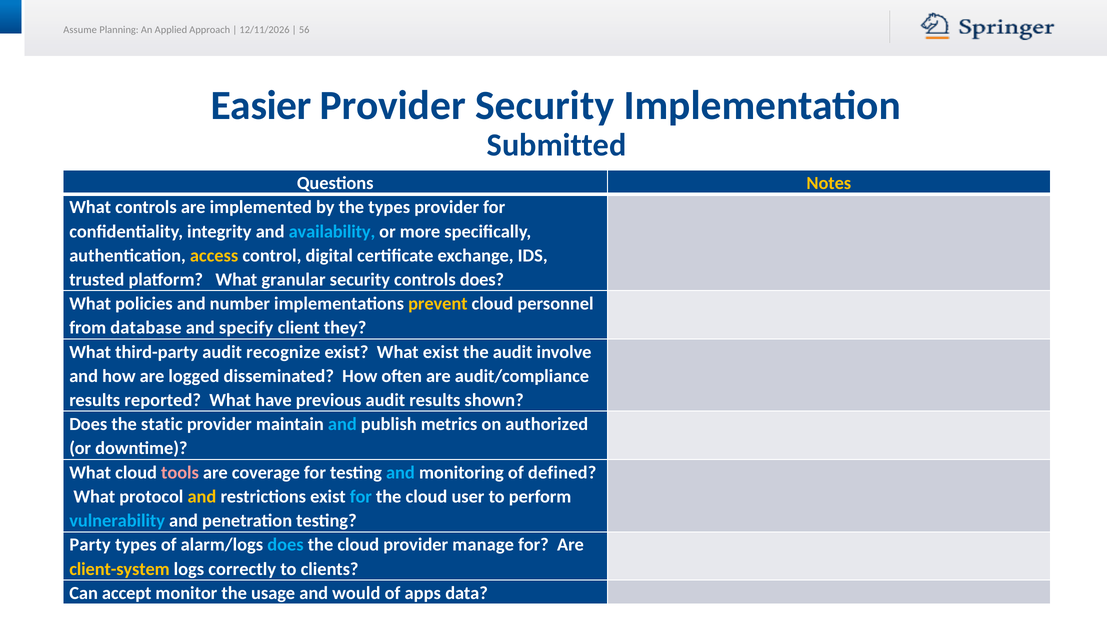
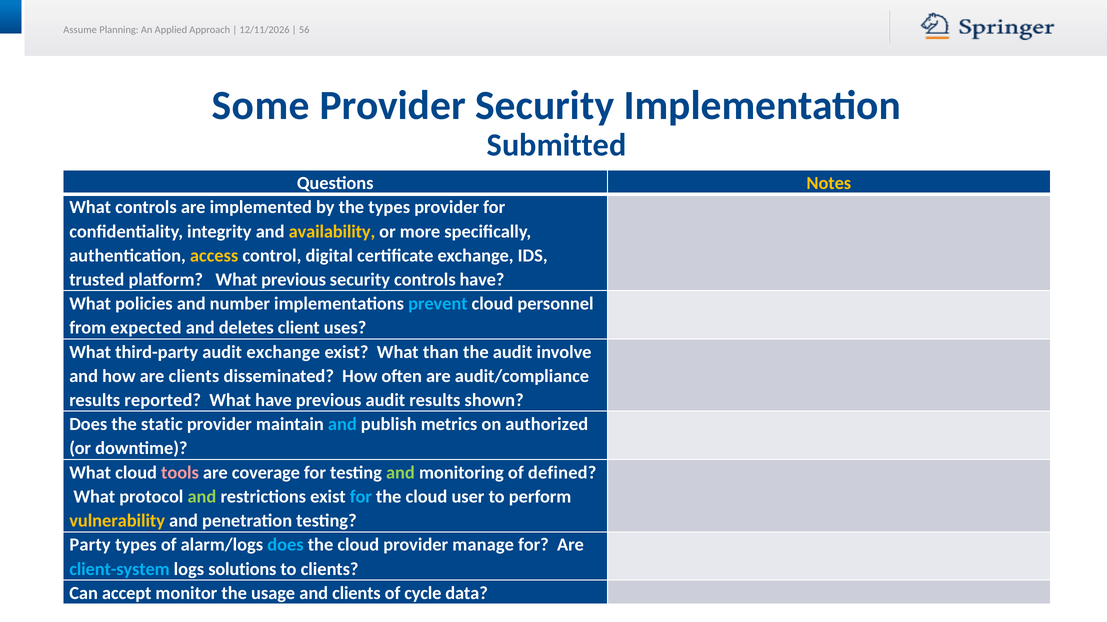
Easier: Easier -> Some
availability colour: light blue -> yellow
What granular: granular -> previous
controls does: does -> have
prevent colour: yellow -> light blue
database: database -> expected
specify: specify -> deletes
they: they -> uses
audit recognize: recognize -> exchange
What exist: exist -> than
are logged: logged -> clients
and at (400, 473) colour: light blue -> light green
and at (202, 497) colour: yellow -> light green
vulnerability colour: light blue -> yellow
client-system colour: yellow -> light blue
correctly: correctly -> solutions
and would: would -> clients
apps: apps -> cycle
